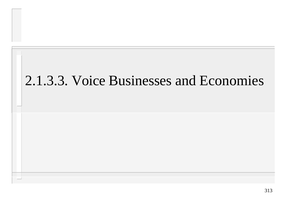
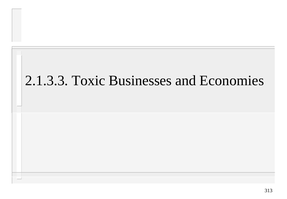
Voice: Voice -> Toxic
